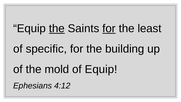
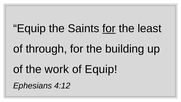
the at (57, 28) underline: present -> none
specific: specific -> through
mold: mold -> work
